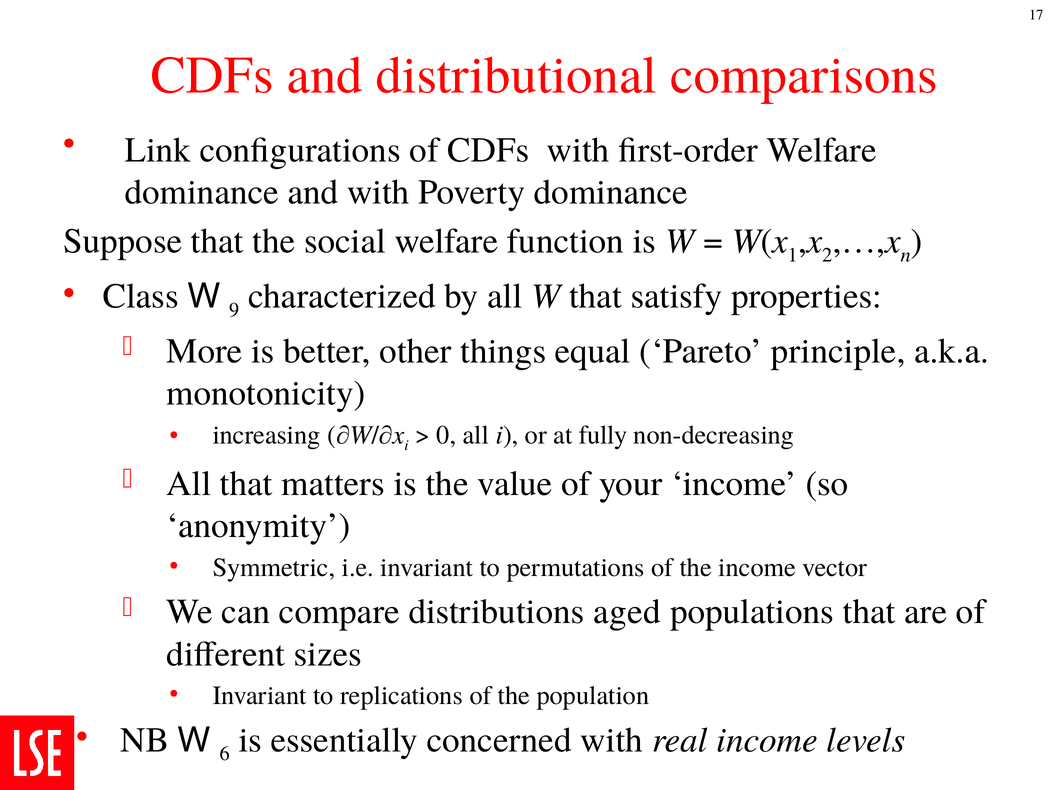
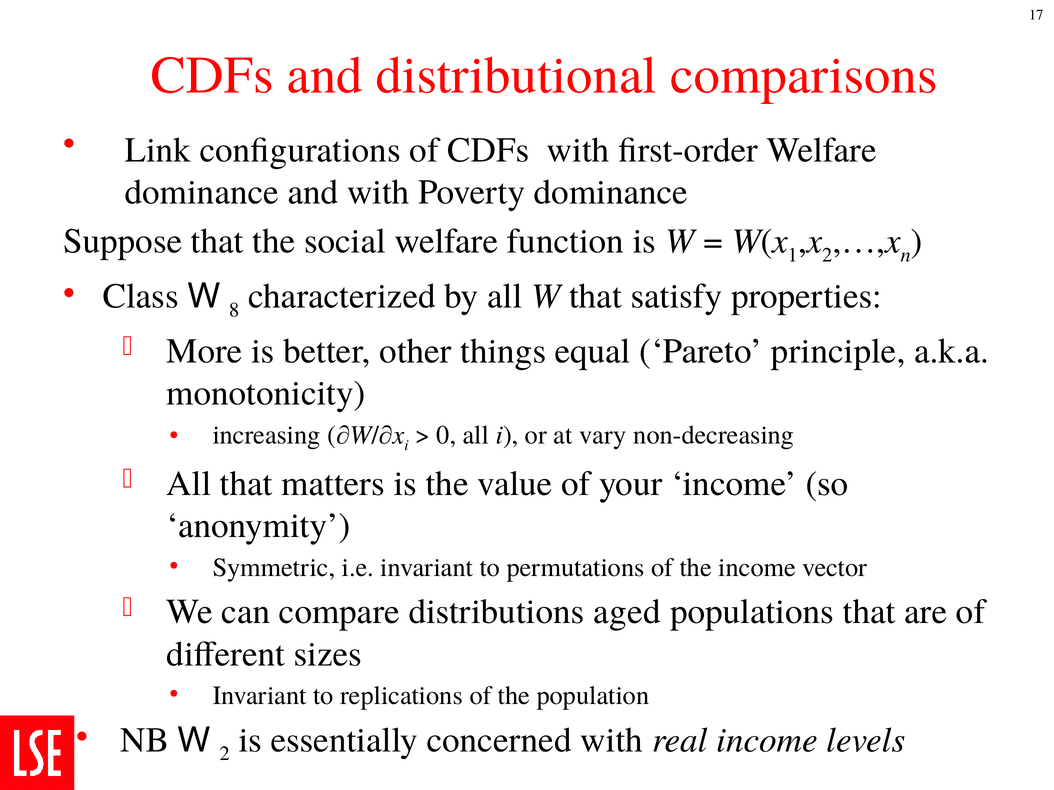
9: 9 -> 8
fully: fully -> vary
W 6: 6 -> 2
